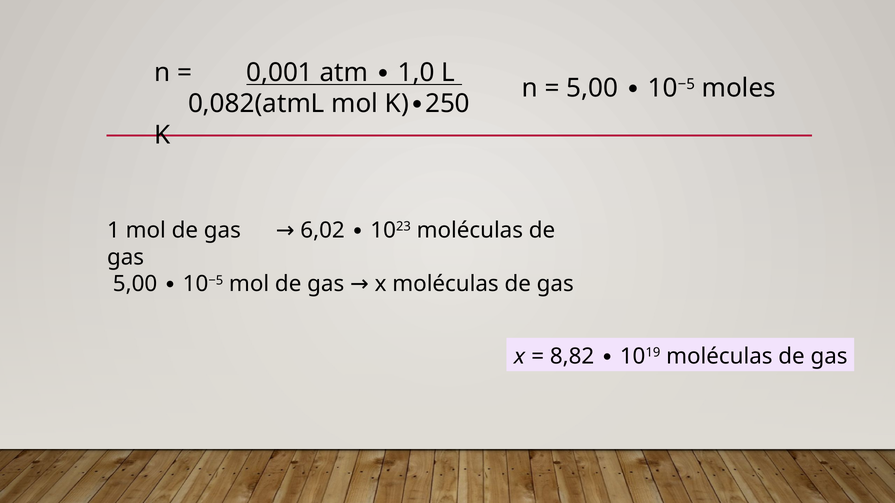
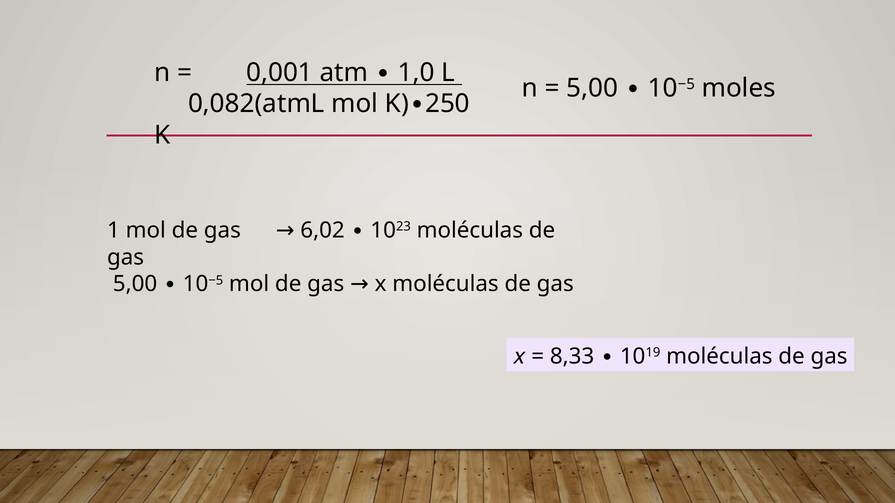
8,82: 8,82 -> 8,33
